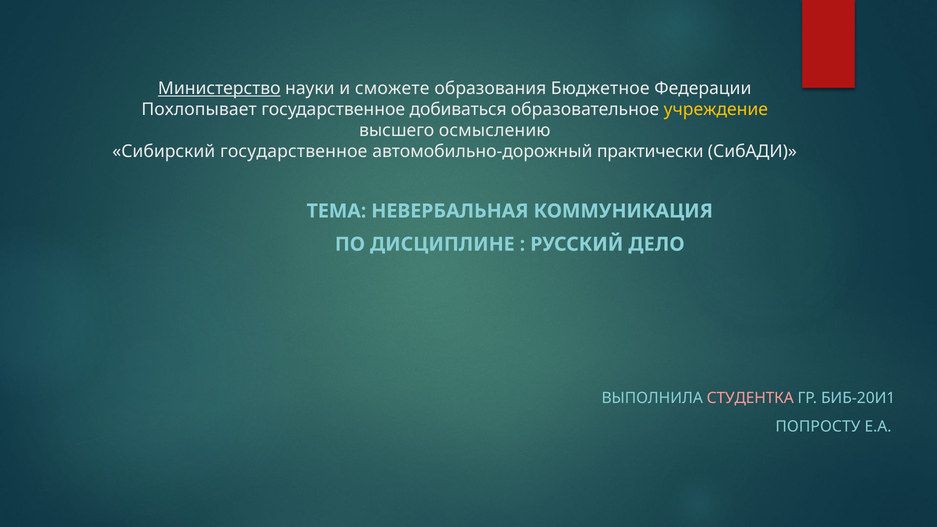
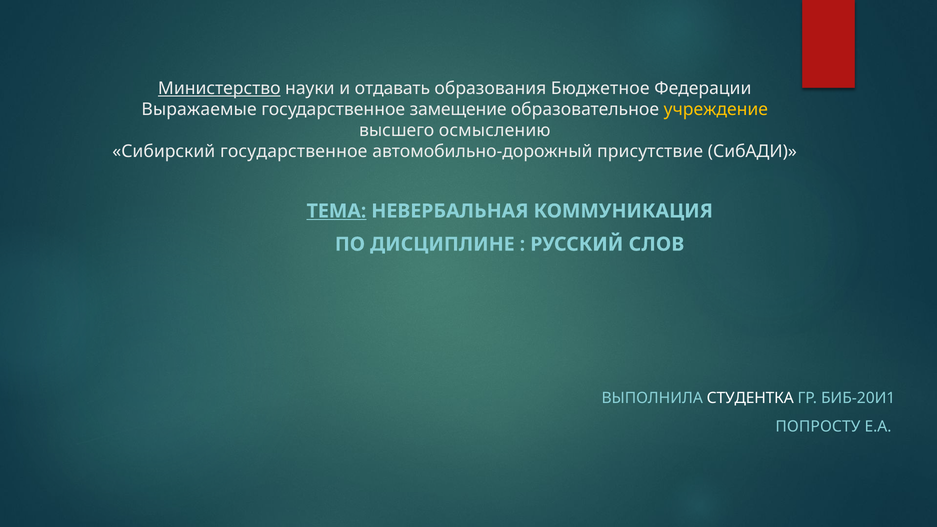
сможете: сможете -> отдавать
Похлопывает: Похлопывает -> Выражаемые
добиваться: добиваться -> замещение
практически: практически -> присутствие
ТЕМА underline: none -> present
ДЕЛО: ДЕЛО -> СЛОВ
СТУДЕНТКА colour: pink -> white
